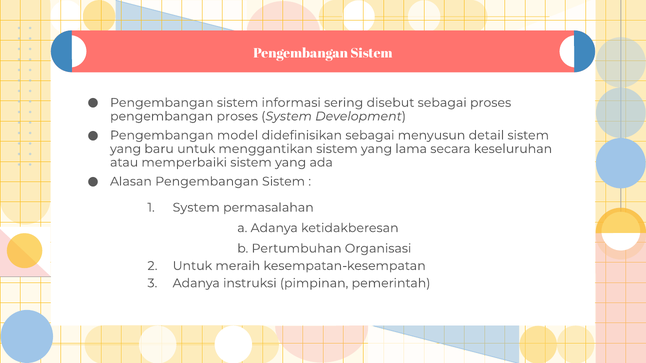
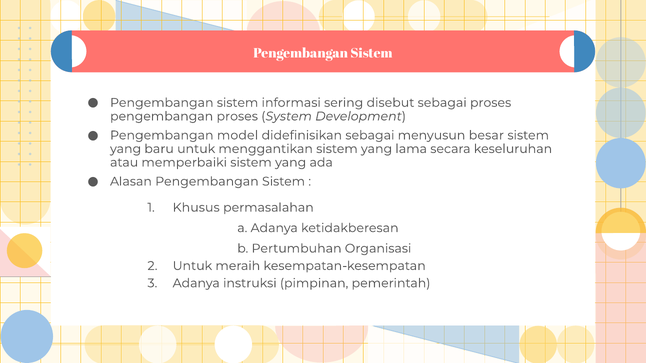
detail: detail -> besar
System at (196, 208): System -> Khusus
